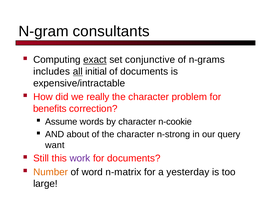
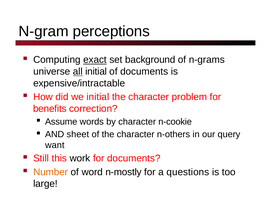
consultants: consultants -> perceptions
conjunctive: conjunctive -> background
includes: includes -> universe
we really: really -> initial
about: about -> sheet
n-strong: n-strong -> n-others
work colour: purple -> black
n-matrix: n-matrix -> n-mostly
yesterday: yesterday -> questions
